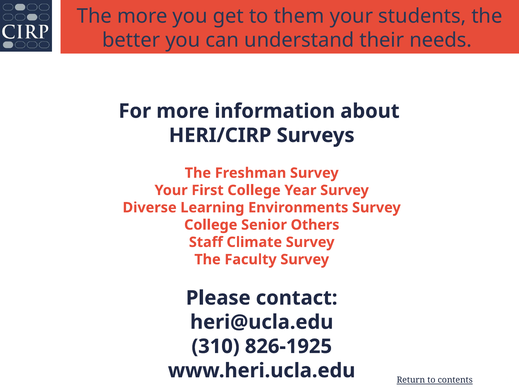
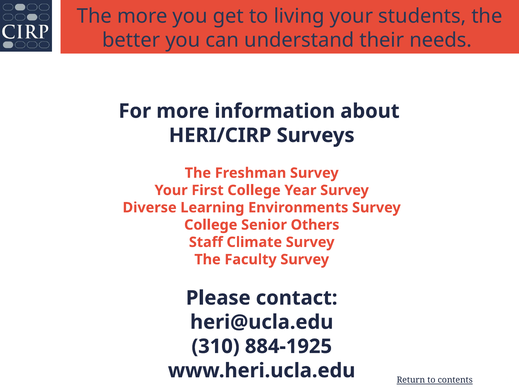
them: them -> living
826-1925: 826-1925 -> 884-1925
